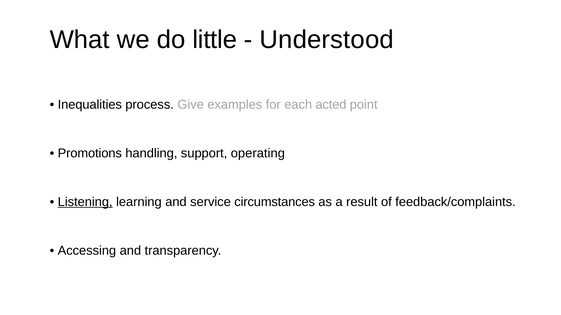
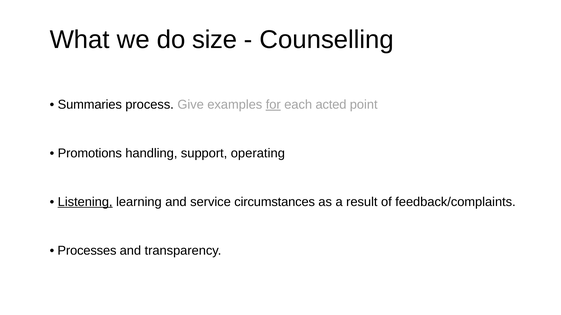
little: little -> size
Understood: Understood -> Counselling
Inequalities: Inequalities -> Summaries
for underline: none -> present
Accessing: Accessing -> Processes
